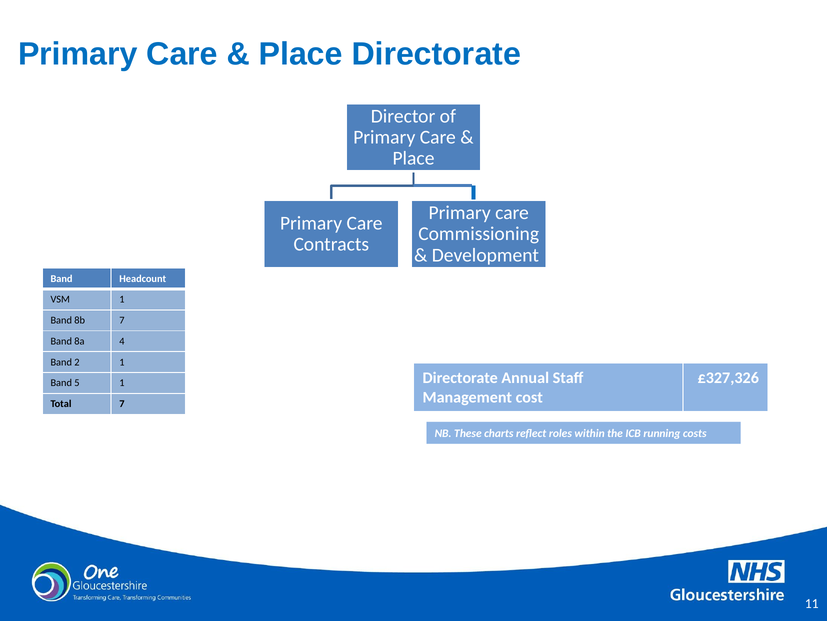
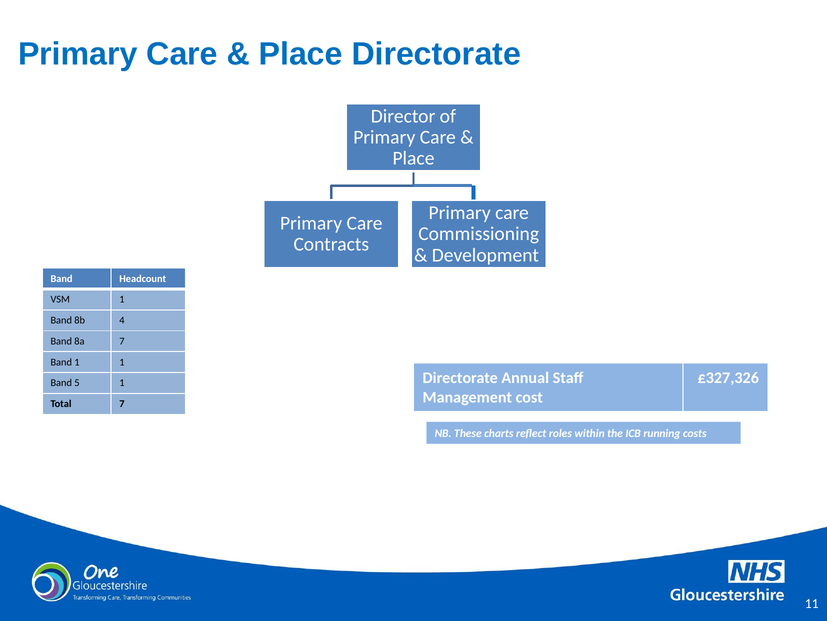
8b 7: 7 -> 4
8a 4: 4 -> 7
Band 2: 2 -> 1
